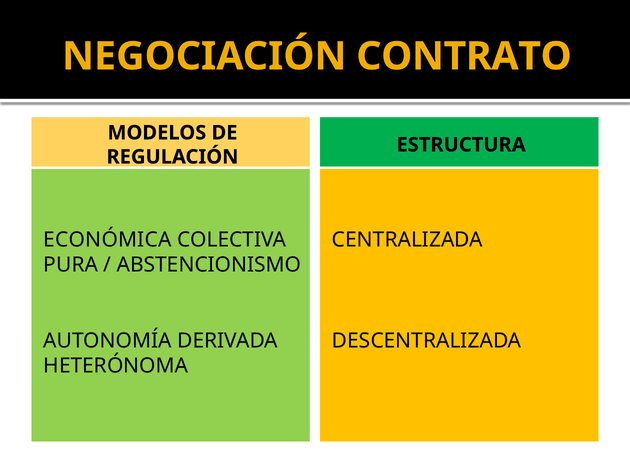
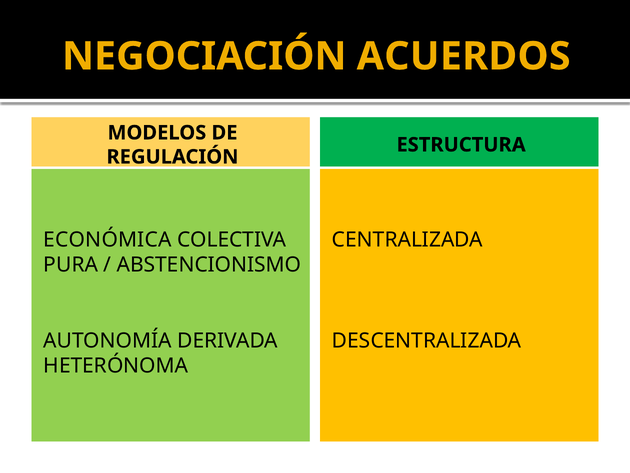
CONTRATO: CONTRATO -> ACUERDOS
